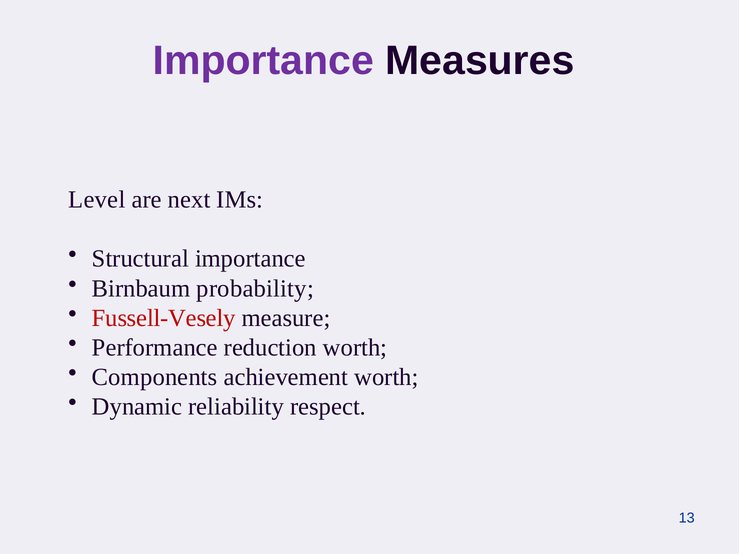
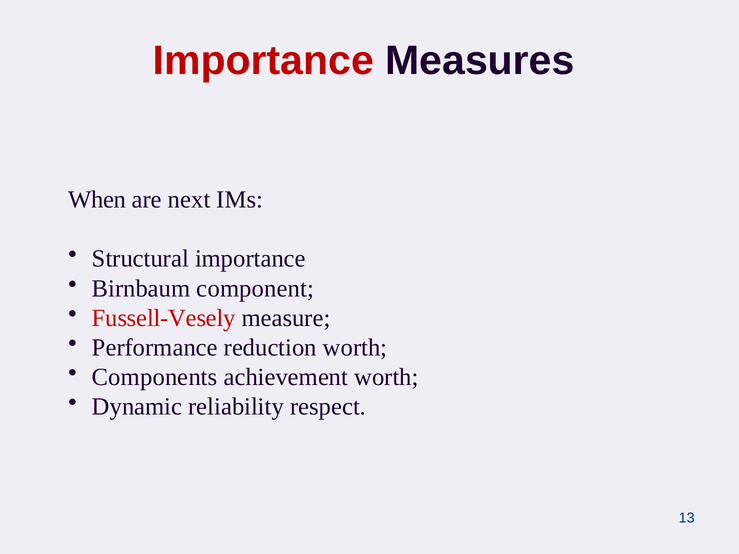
Importance at (263, 61) colour: purple -> red
Level: Level -> When
probability: probability -> component
